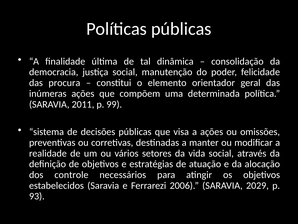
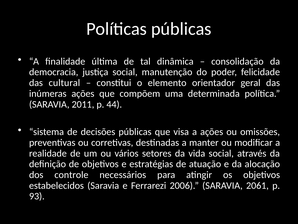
procura: procura -> cultural
99: 99 -> 44
2029: 2029 -> 2061
